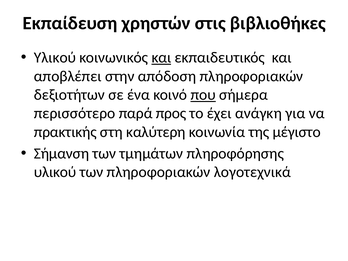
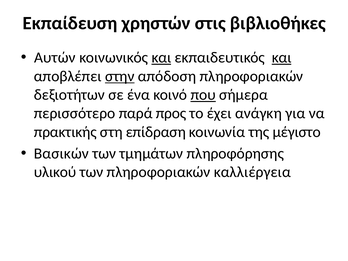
Υλικού at (55, 58): Υλικού -> Αυτών
και at (282, 58) underline: none -> present
στην underline: none -> present
καλύτερη: καλύτερη -> επίδραση
Σήμανση: Σήμανση -> Βασικών
λογοτεχνικά: λογοτεχνικά -> καλλιέργεια
